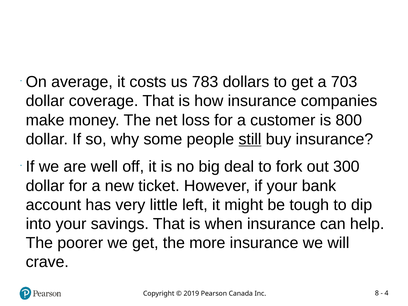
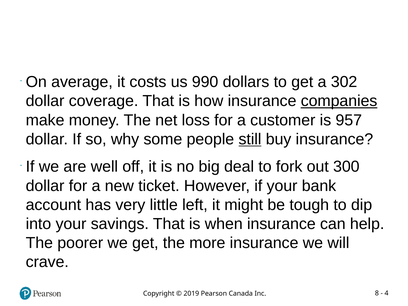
783: 783 -> 990
703: 703 -> 302
companies underline: none -> present
800: 800 -> 957
